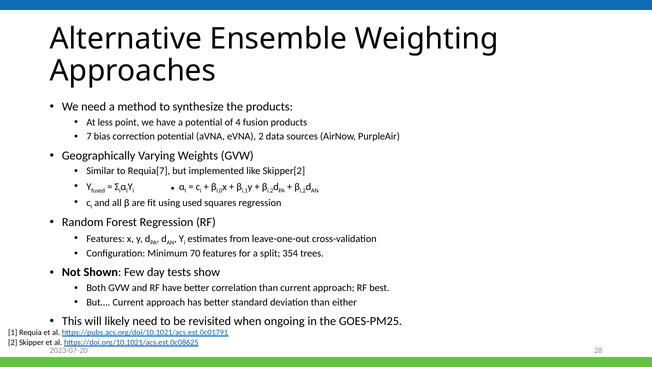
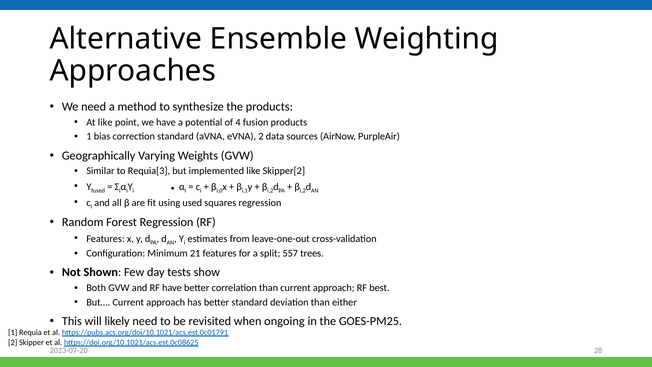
At less: less -> like
7 at (89, 137): 7 -> 1
correction potential: potential -> standard
Requia[7: Requia[7 -> Requia[3
70: 70 -> 21
354: 354 -> 557
